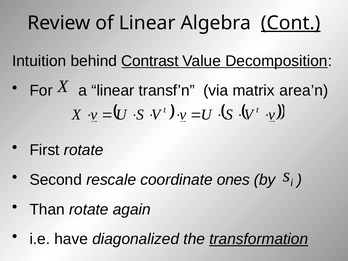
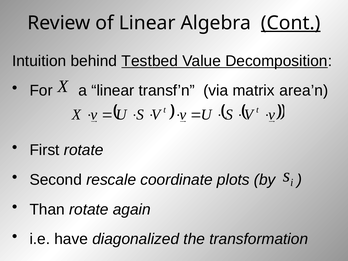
Contrast: Contrast -> Testbed
ones: ones -> plots
transformation underline: present -> none
